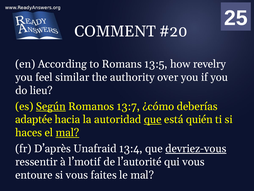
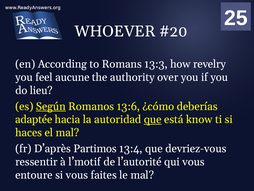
COMMENT: COMMENT -> WHOEVER
13:5: 13:5 -> 13:3
similar: similar -> aucune
13:7: 13:7 -> 13:6
quién: quién -> know
mal at (67, 132) underline: present -> none
Unafraid: Unafraid -> Partimos
devriez-vous underline: present -> none
